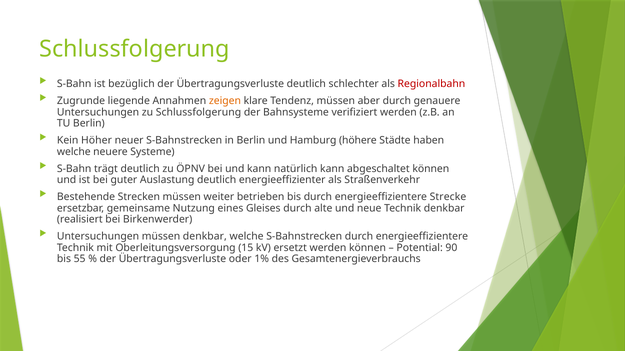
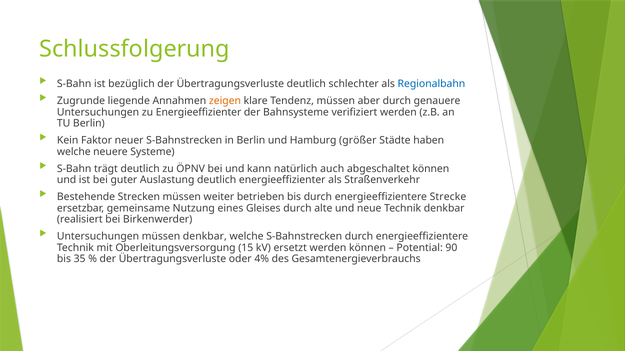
Regionalbahn colour: red -> blue
zu Schlussfolgerung: Schlussfolgerung -> Energieeffizienter
Höher: Höher -> Faktor
höhere: höhere -> größer
natürlich kann: kann -> auch
55: 55 -> 35
1%: 1% -> 4%
